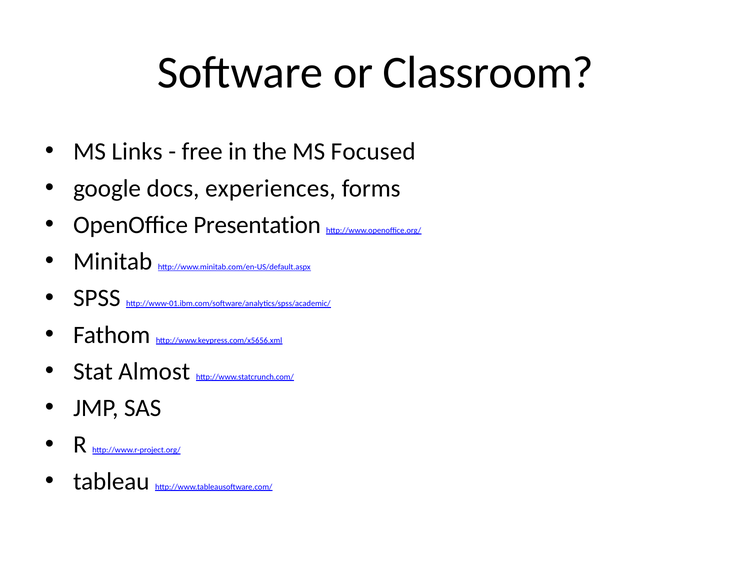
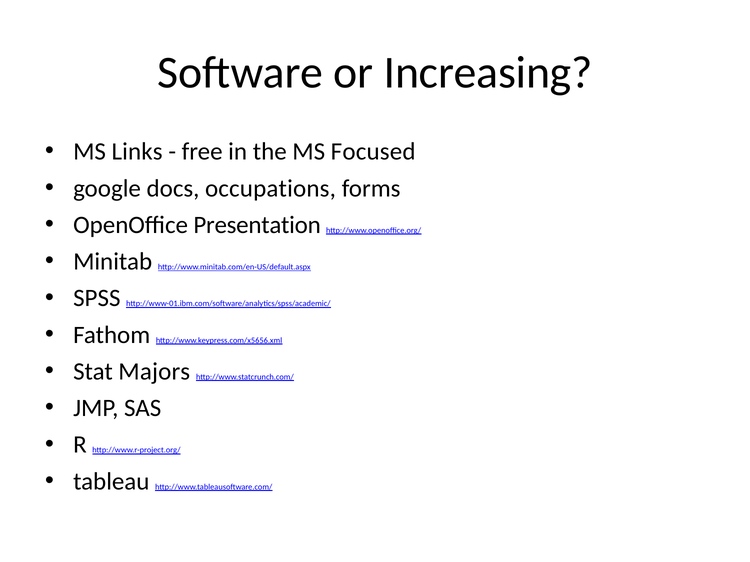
Classroom: Classroom -> Increasing
experiences: experiences -> occupations
Almost: Almost -> Majors
